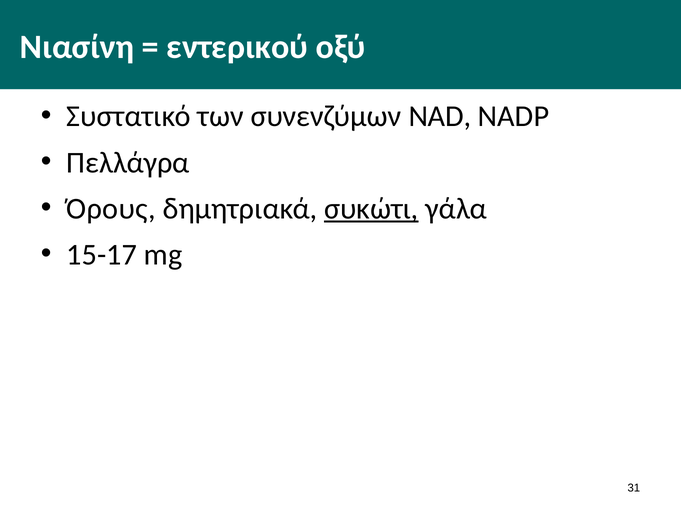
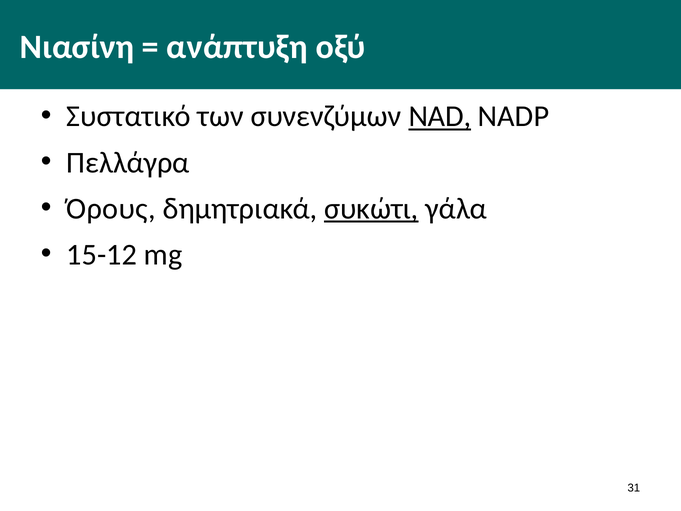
εντερικού: εντερικού -> ανάπτυξη
NAD underline: none -> present
15-17: 15-17 -> 15-12
